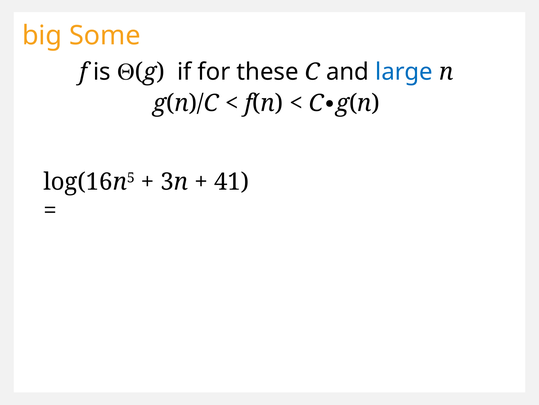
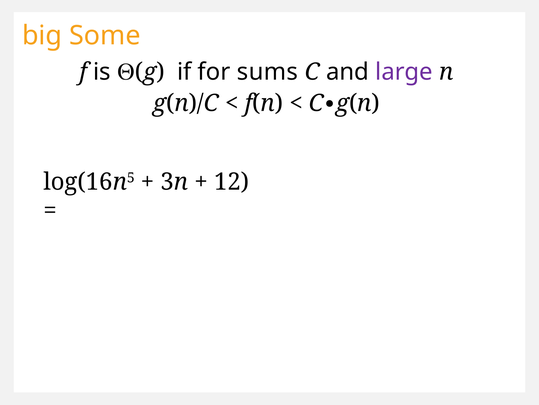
these: these -> sums
large colour: blue -> purple
41: 41 -> 12
